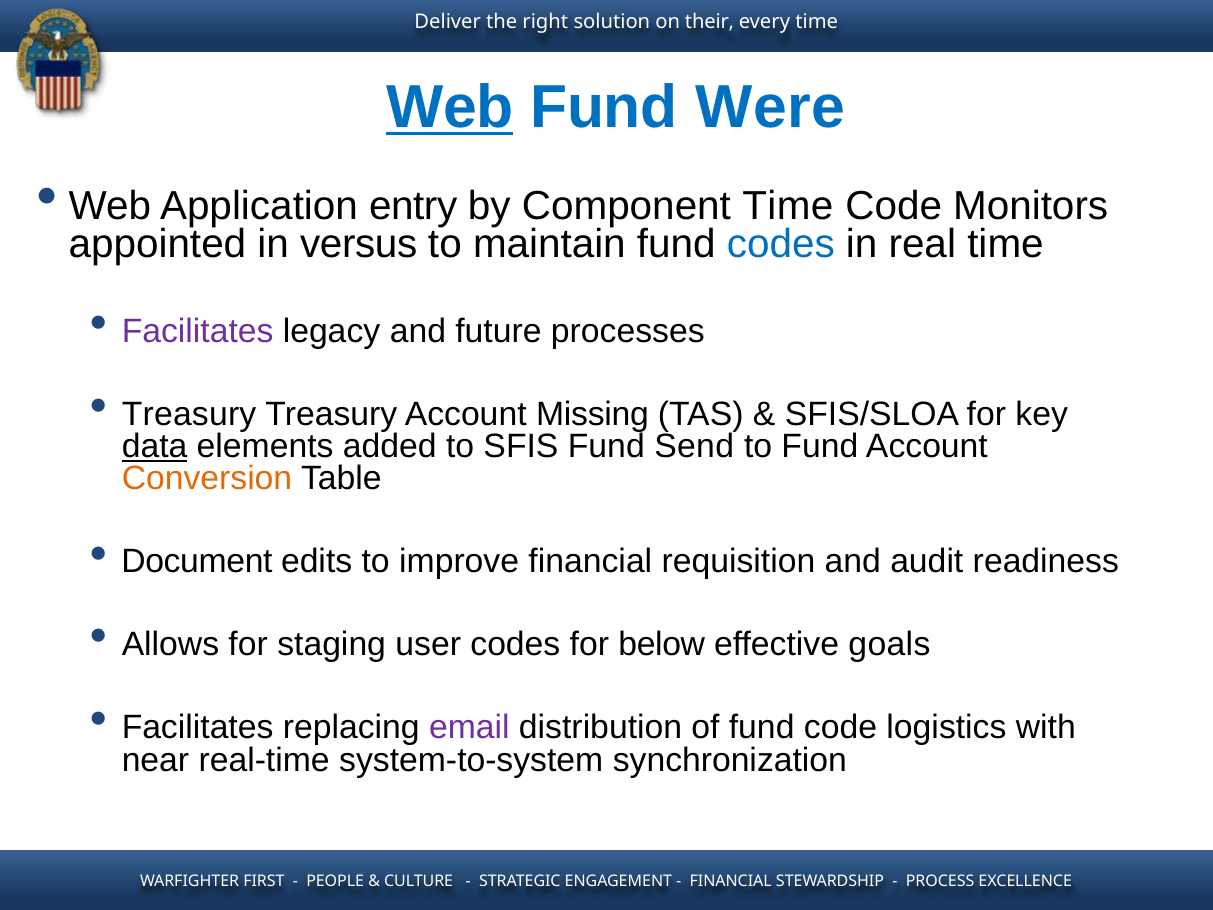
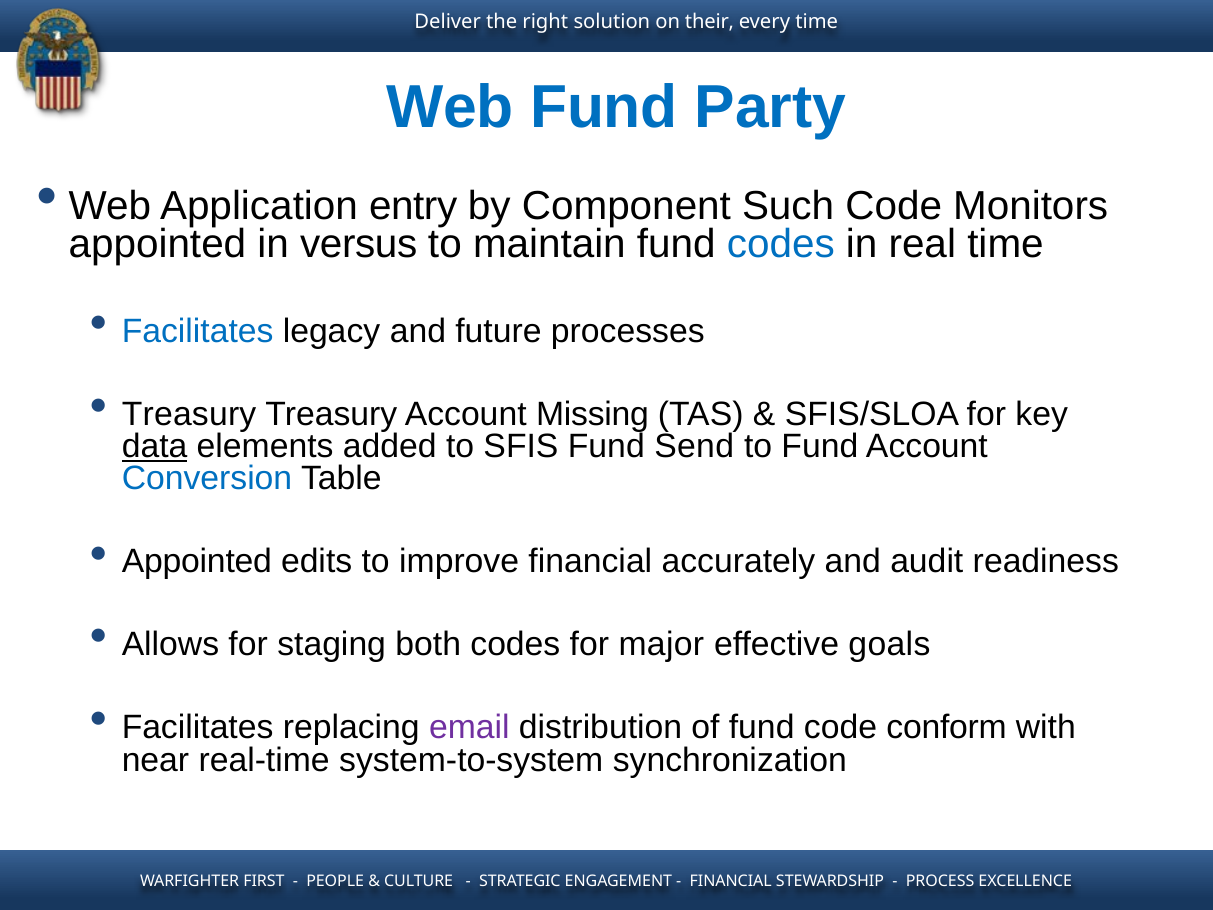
Web at (450, 107) underline: present -> none
Were: Were -> Party
Component Time: Time -> Such
Facilitates at (198, 331) colour: purple -> blue
Conversion colour: orange -> blue
Document at (197, 562): Document -> Appointed
requisition: requisition -> accurately
user: user -> both
below: below -> major
logistics: logistics -> conform
